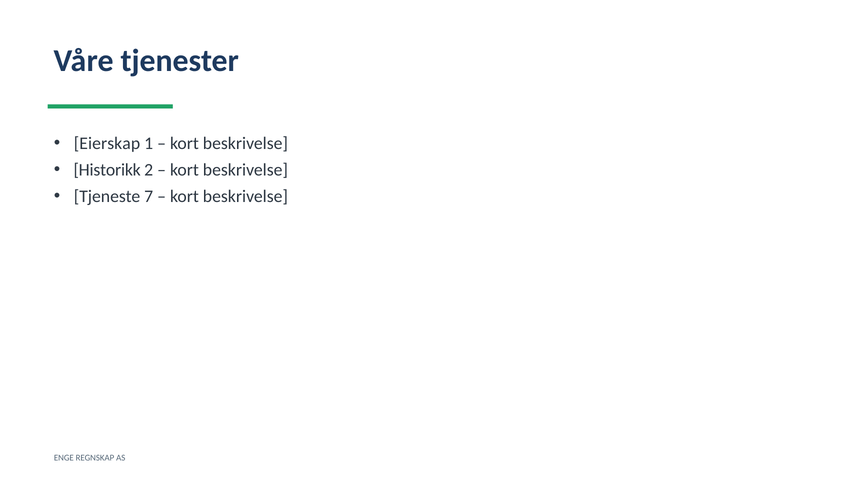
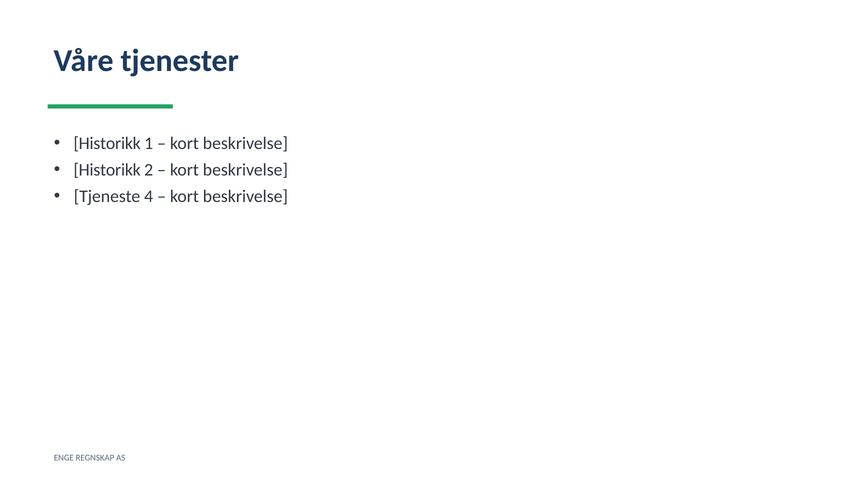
Eierskap at (107, 144): Eierskap -> Historikk
7: 7 -> 4
